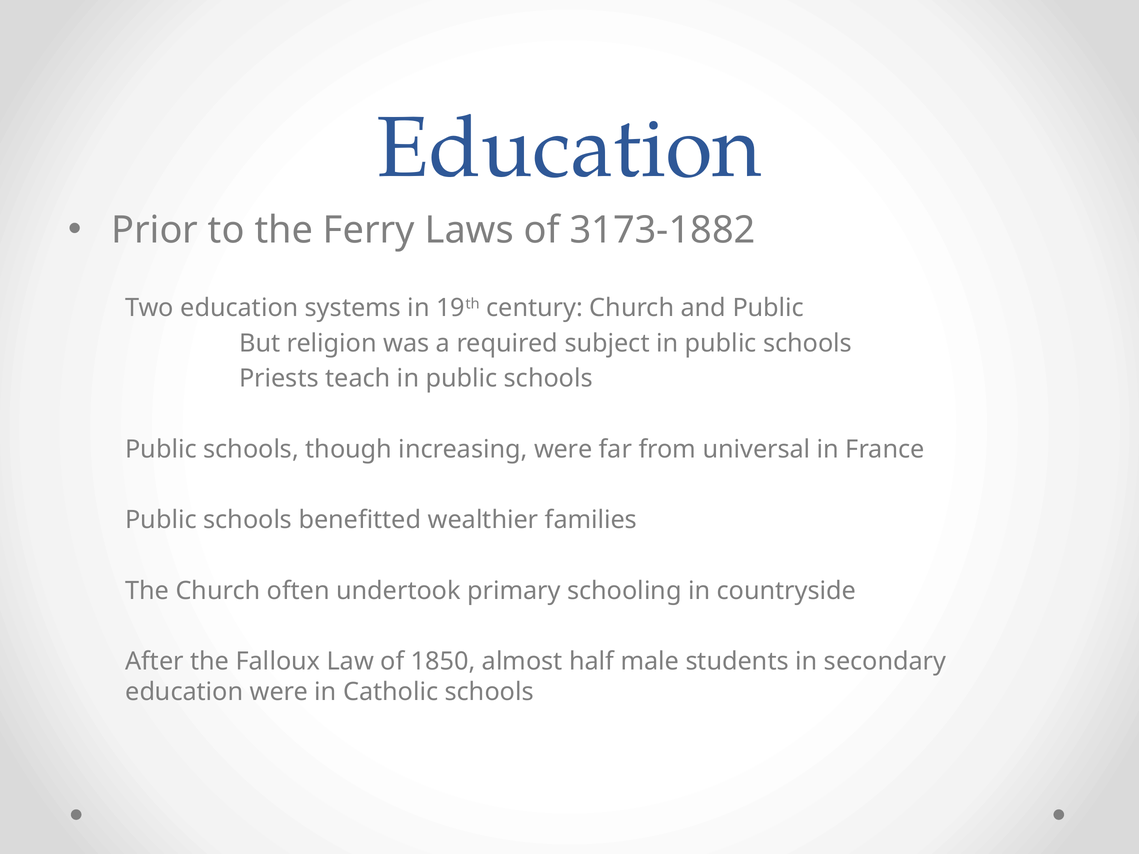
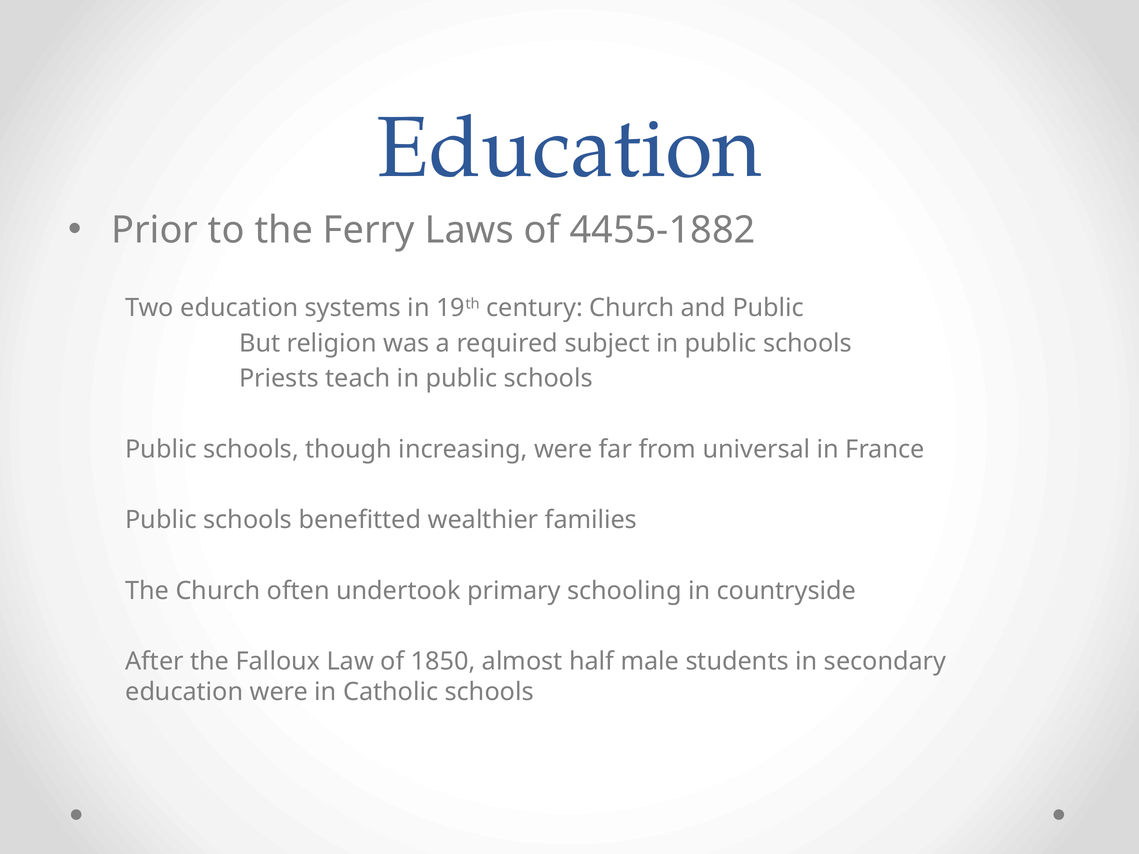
3173-1882: 3173-1882 -> 4455-1882
